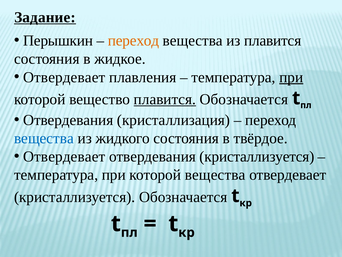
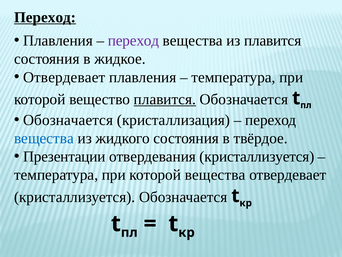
Задание at (45, 17): Задание -> Переход
Перышкин at (58, 41): Перышкин -> Плавления
переход at (134, 41) colour: orange -> purple
при at (291, 77) underline: present -> none
Отвердевания at (68, 120): Отвердевания -> Обозначается
Отвердевает at (64, 156): Отвердевает -> Презентации
